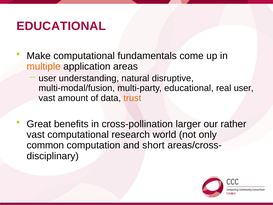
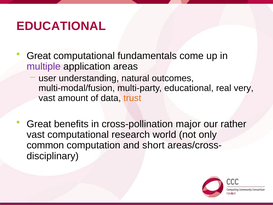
Make at (39, 56): Make -> Great
multiple colour: orange -> purple
disruptive: disruptive -> outcomes
real user: user -> very
larger: larger -> major
